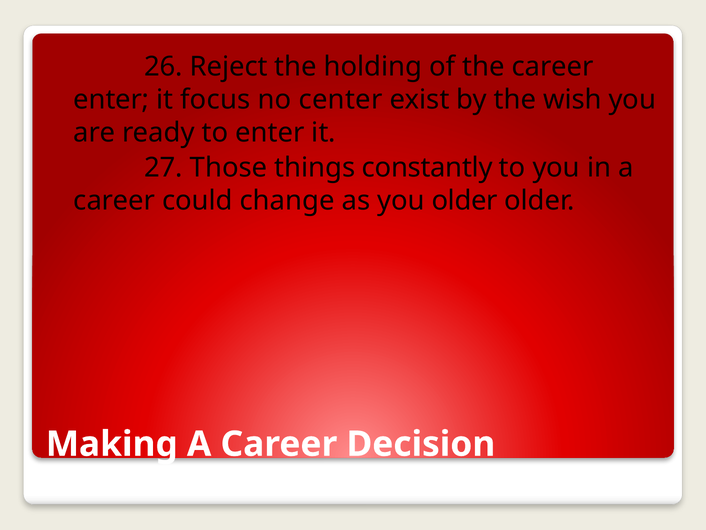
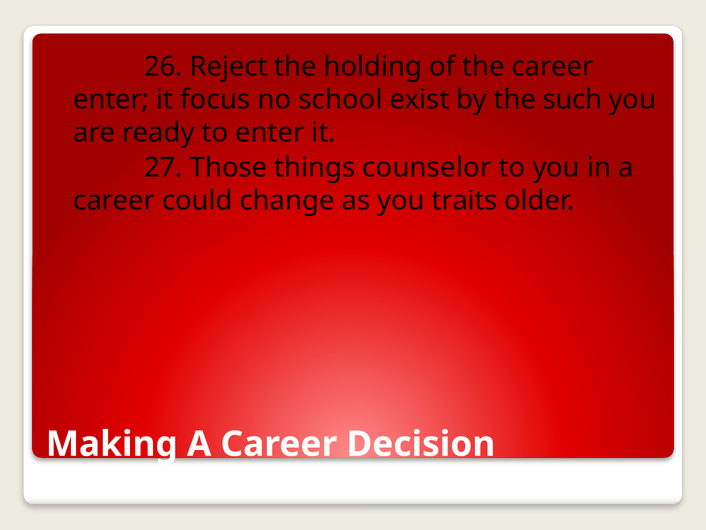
center: center -> school
wish: wish -> such
constantly: constantly -> counselor
you older: older -> traits
